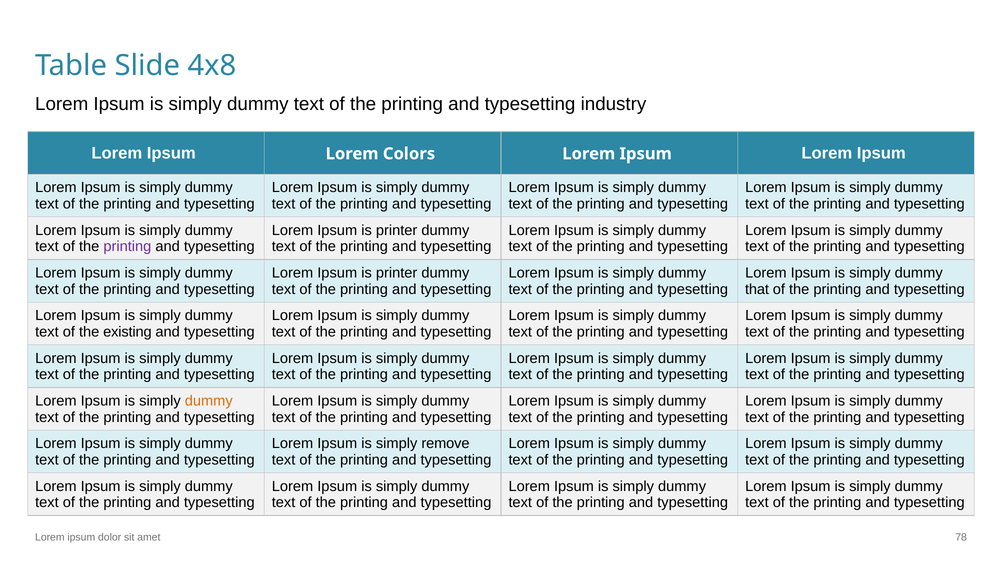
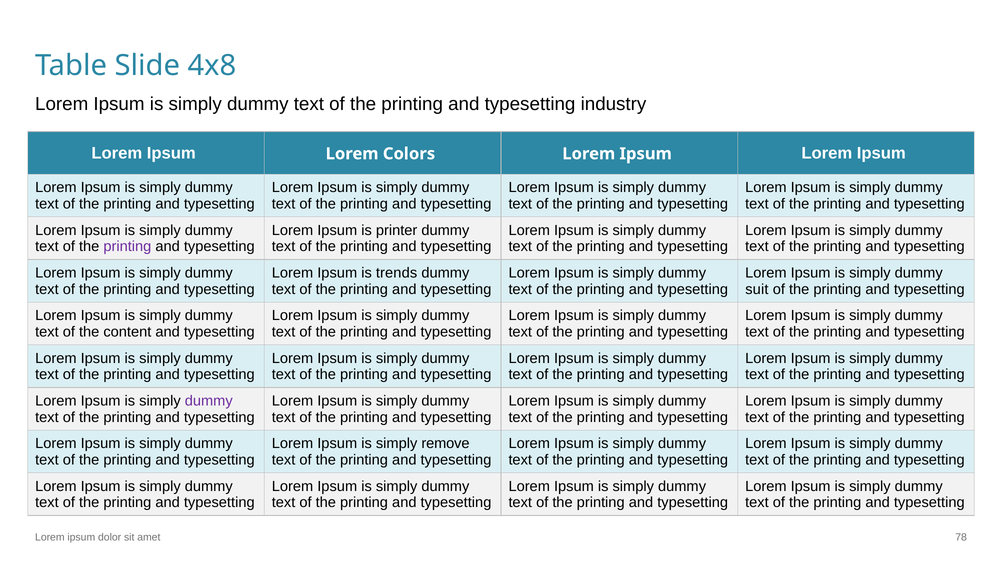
printer at (397, 273): printer -> trends
that: that -> suit
existing: existing -> content
dummy at (209, 401) colour: orange -> purple
